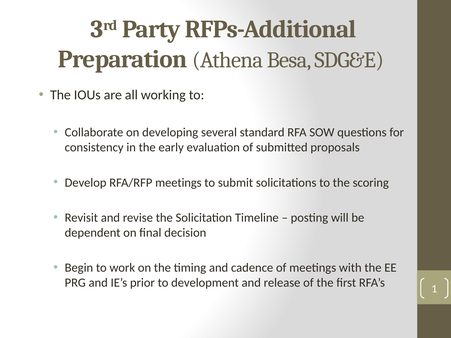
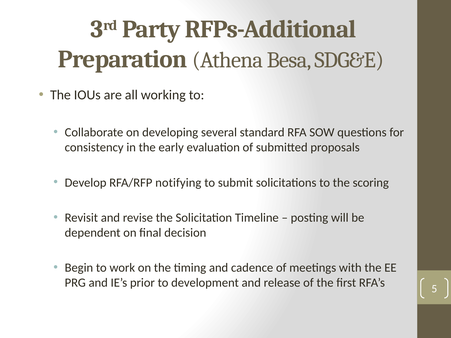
RFA/RFP meetings: meetings -> notifying
1: 1 -> 5
